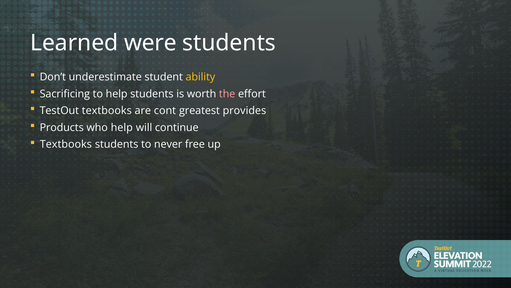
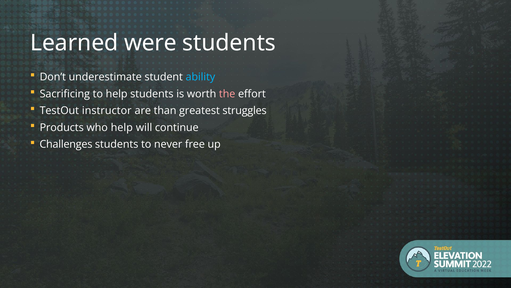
ability colour: yellow -> light blue
TestOut textbooks: textbooks -> instructor
cont: cont -> than
provides: provides -> struggles
Textbooks at (66, 144): Textbooks -> Challenges
